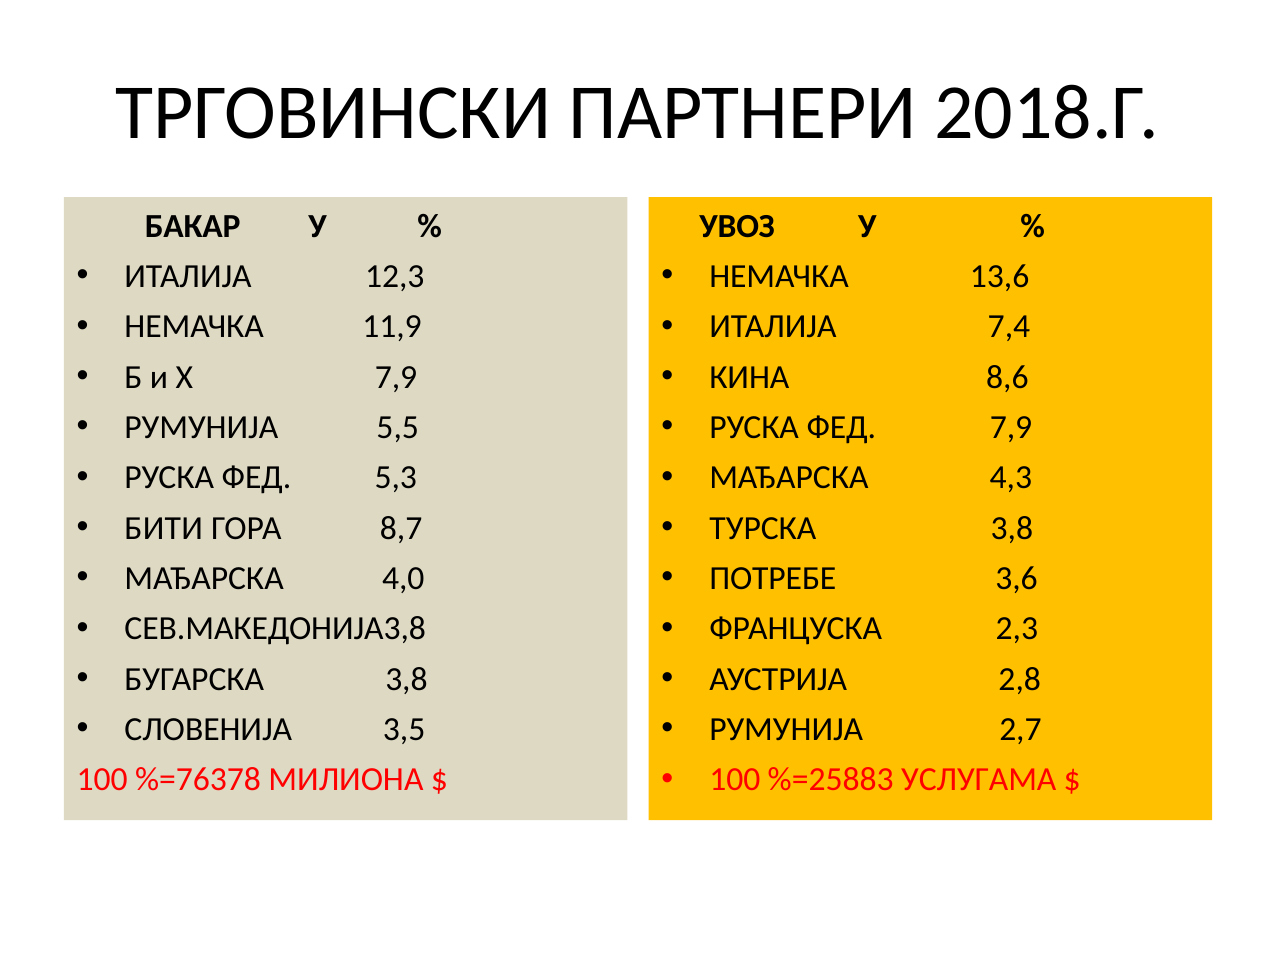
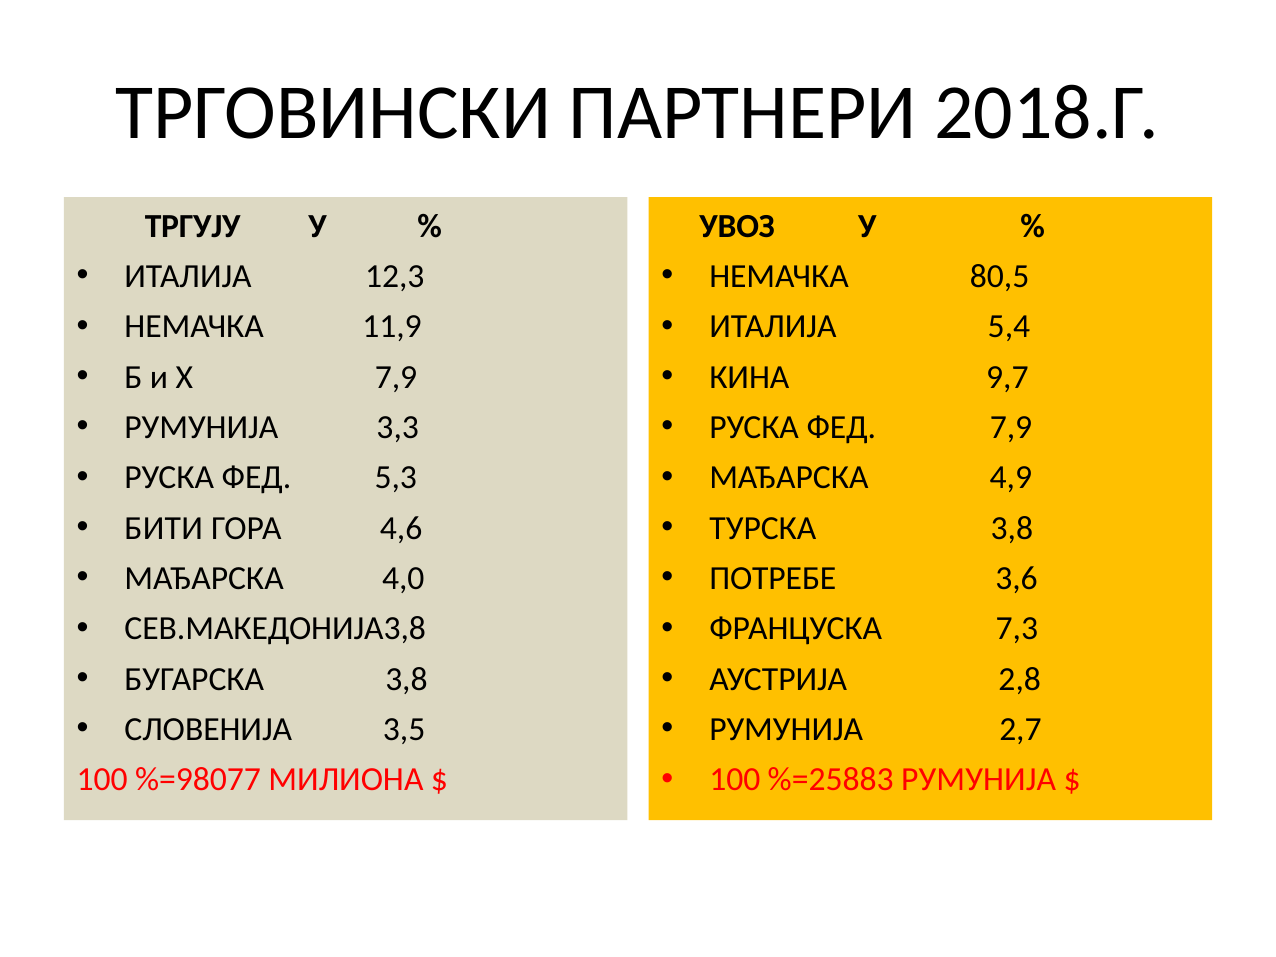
БАКАР: БАКАР -> ТРГУЈУ
13,6: 13,6 -> 80,5
7,4: 7,4 -> 5,4
8,6: 8,6 -> 9,7
5,5: 5,5 -> 3,3
4,3: 4,3 -> 4,9
8,7: 8,7 -> 4,6
2,3: 2,3 -> 7,3
%=25883 УСЛУГАМА: УСЛУГАМА -> РУМУНИЈА
%=76378: %=76378 -> %=98077
